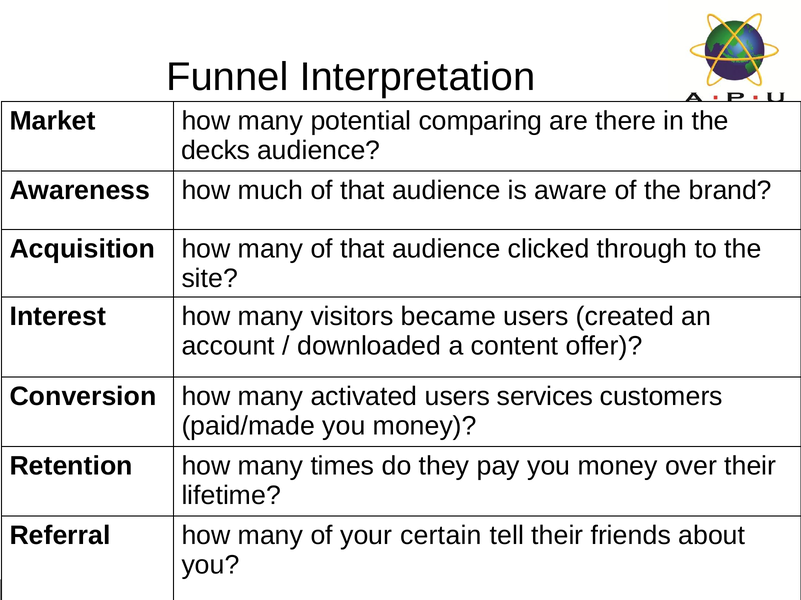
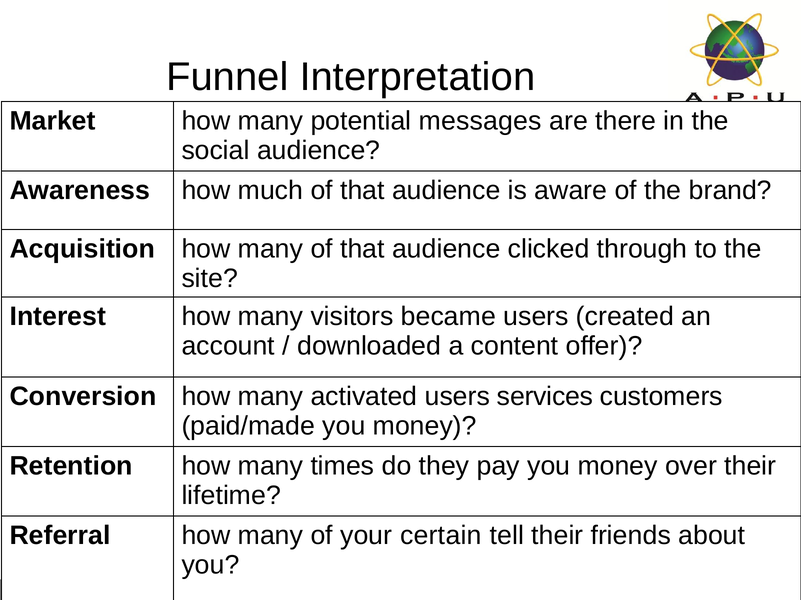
comparing: comparing -> messages
decks at (216, 151): decks -> social
